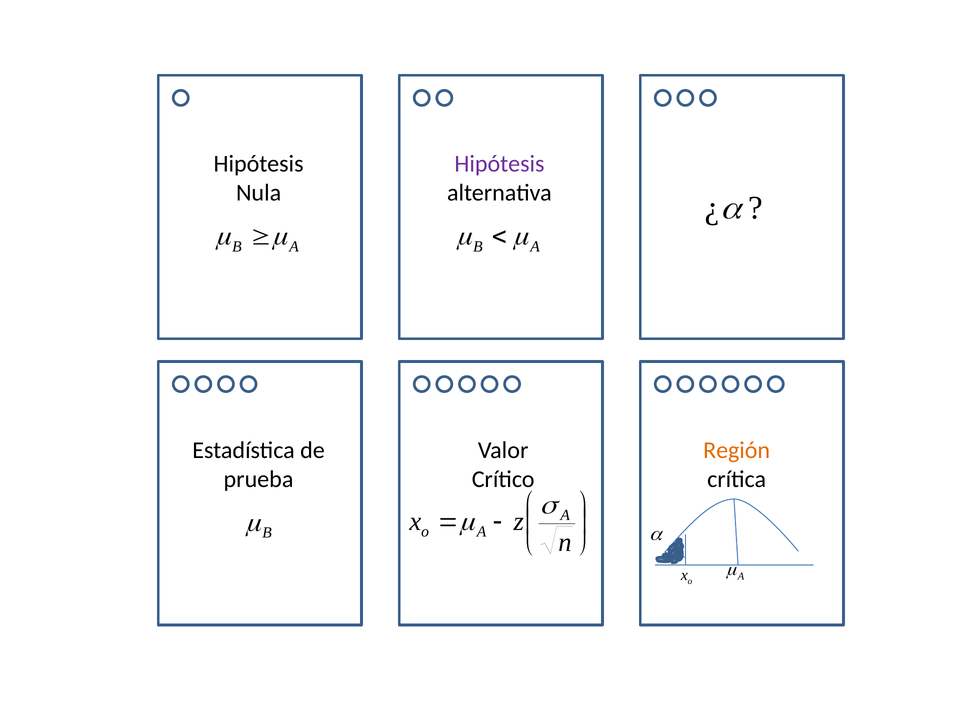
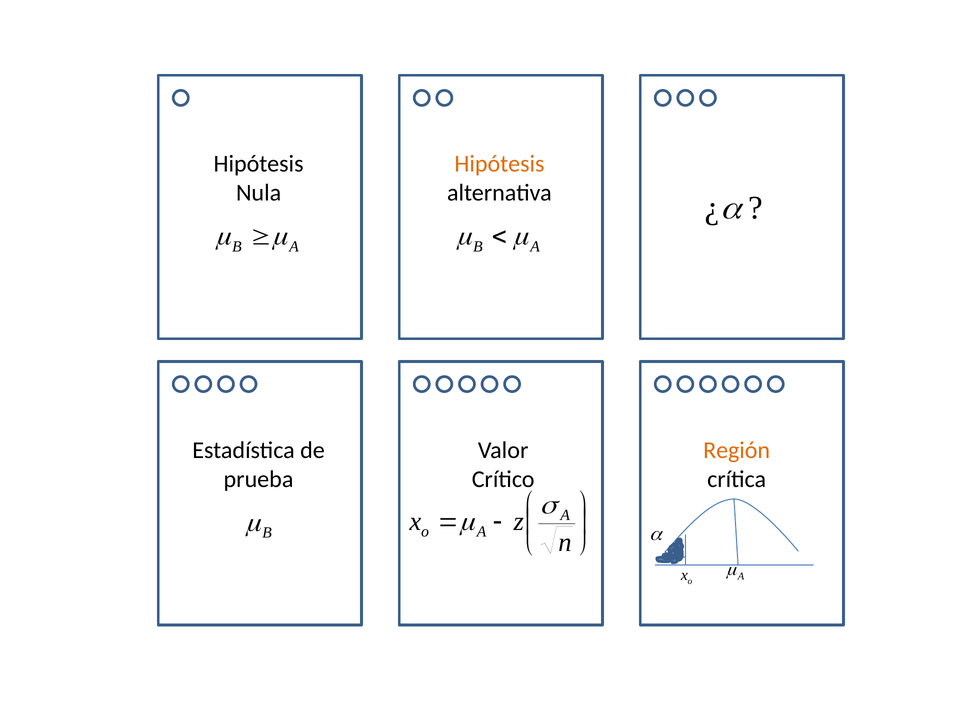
Hipótesis at (499, 164) colour: purple -> orange
